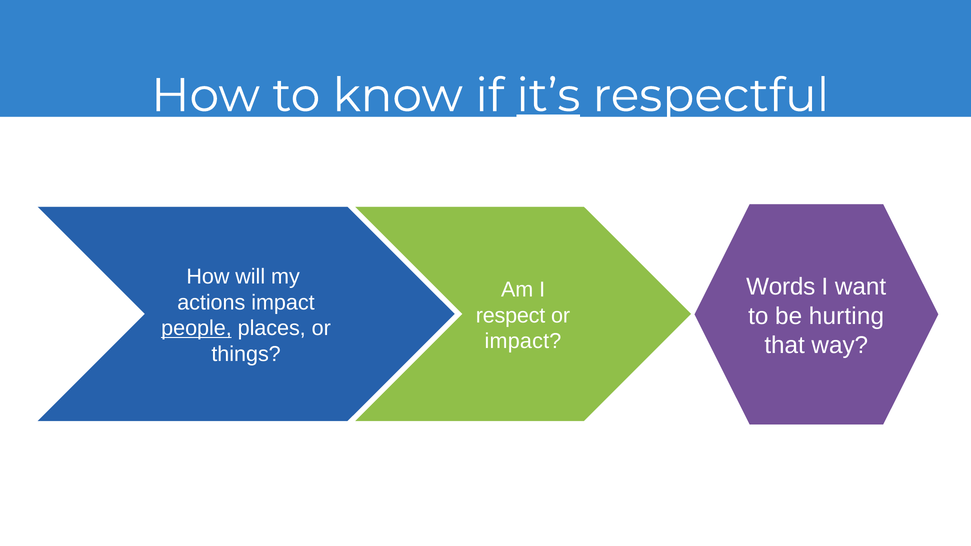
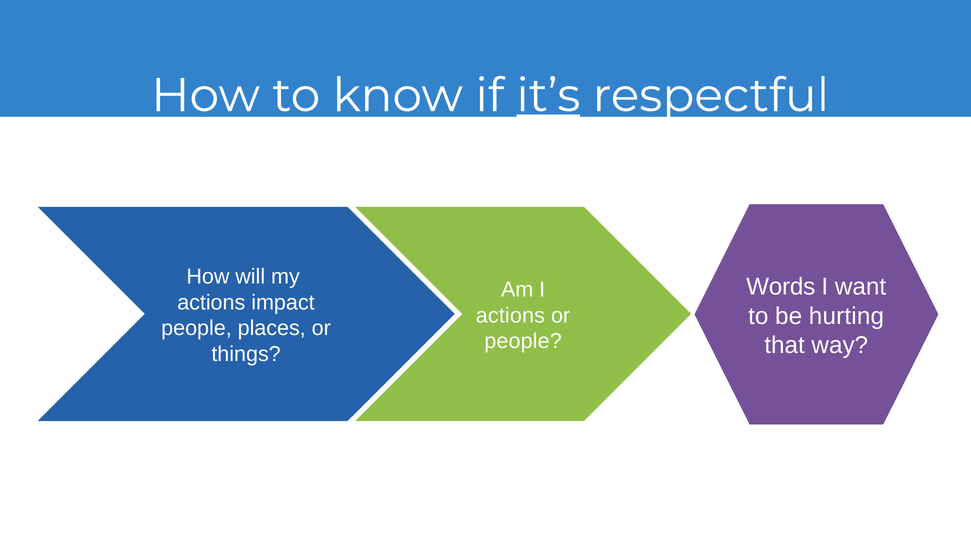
respect at (511, 316): respect -> actions
people at (197, 328) underline: present -> none
impact at (523, 341): impact -> people
